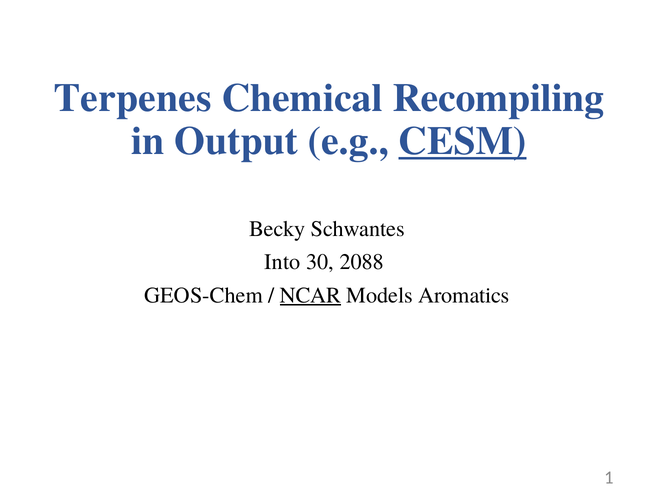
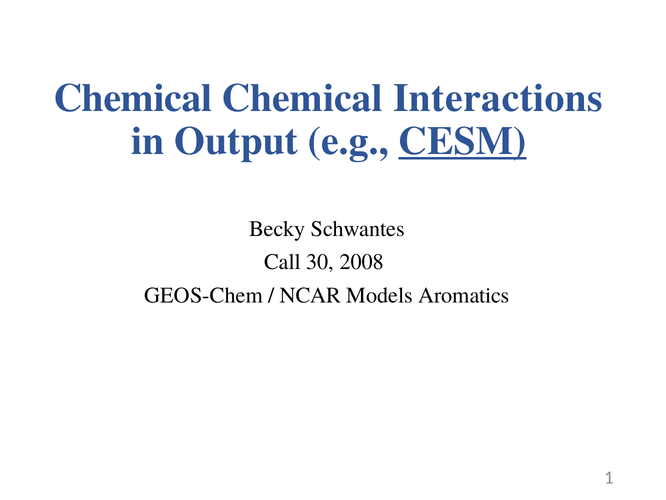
Terpenes at (133, 98): Terpenes -> Chemical
Recompiling: Recompiling -> Interactions
Into: Into -> Call
2088: 2088 -> 2008
NCAR underline: present -> none
